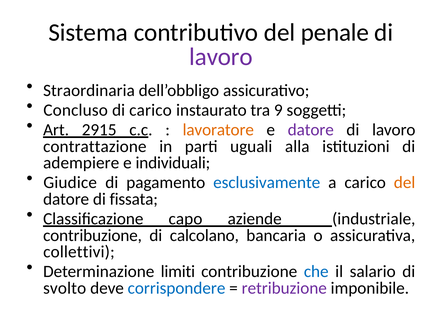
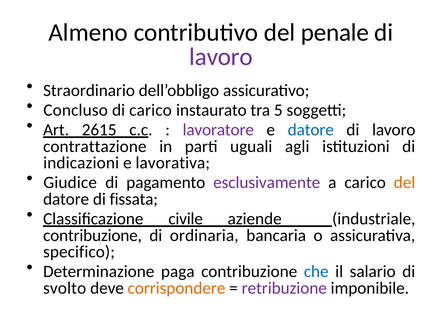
Sistema: Sistema -> Almeno
Straordinaria: Straordinaria -> Straordinario
9: 9 -> 5
2915: 2915 -> 2615
lavoratore colour: orange -> purple
datore at (311, 130) colour: purple -> blue
alla: alla -> agli
adempiere: adempiere -> indicazioni
individuali: individuali -> lavorativa
esclusivamente colour: blue -> purple
capo: capo -> civile
calcolano: calcolano -> ordinaria
collettivi: collettivi -> specifico
limiti: limiti -> paga
corrispondere colour: blue -> orange
